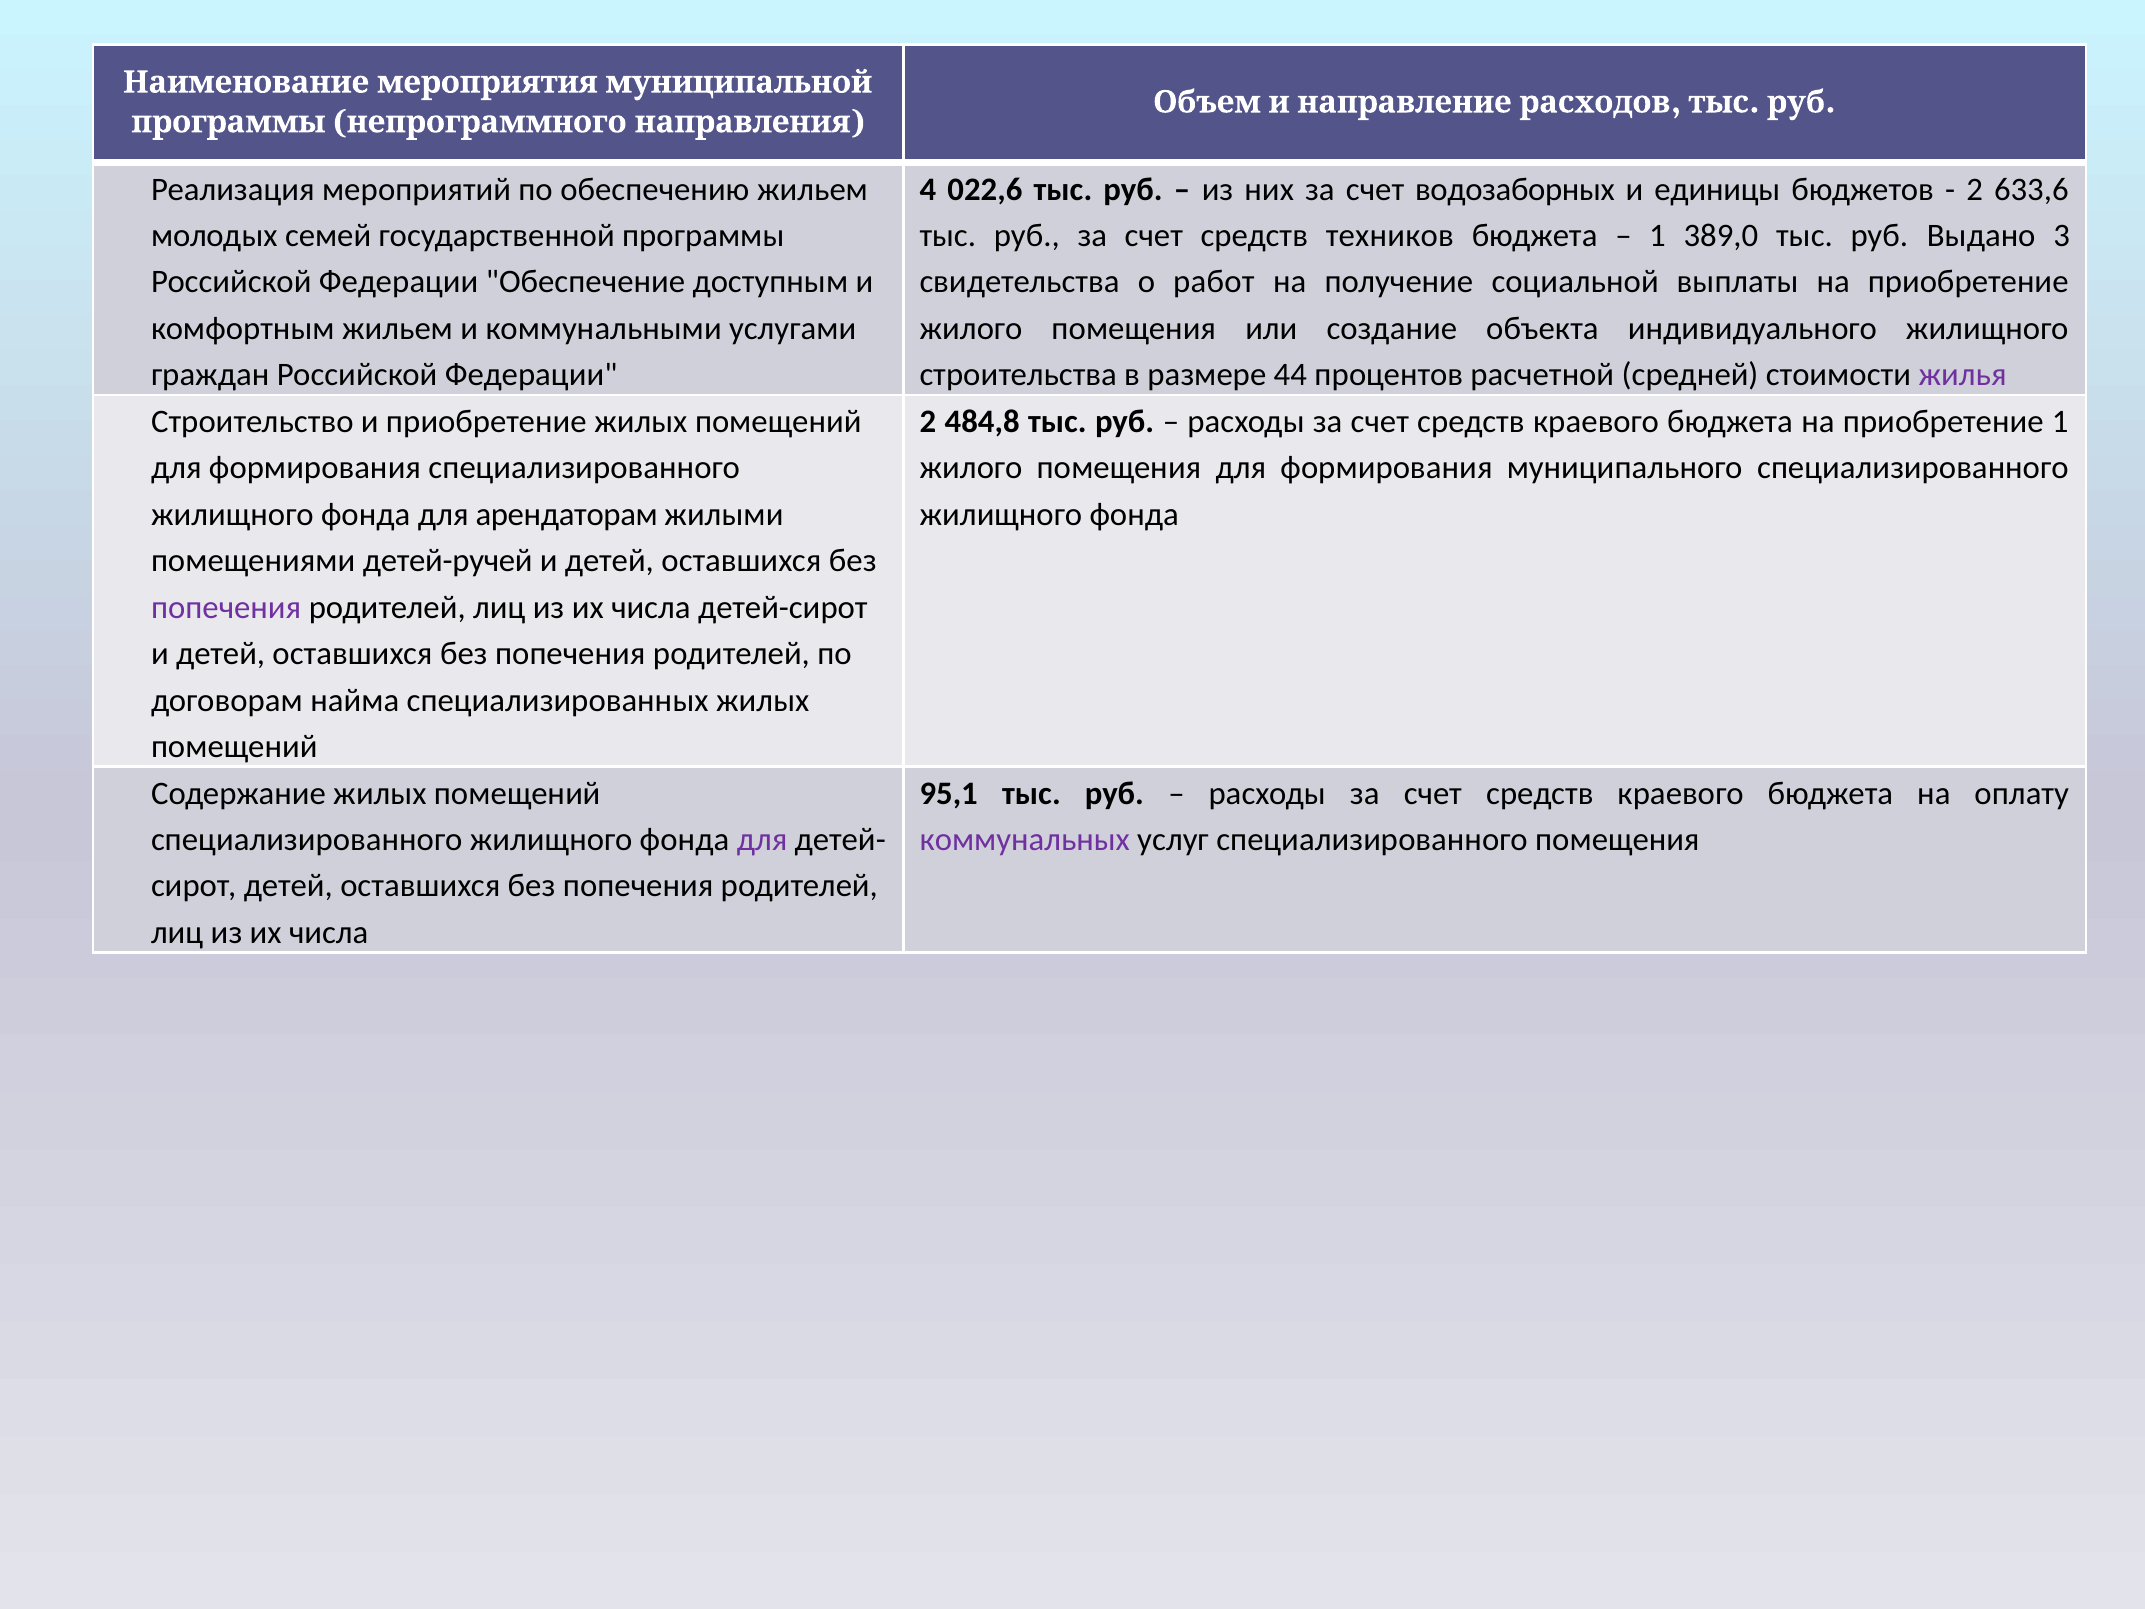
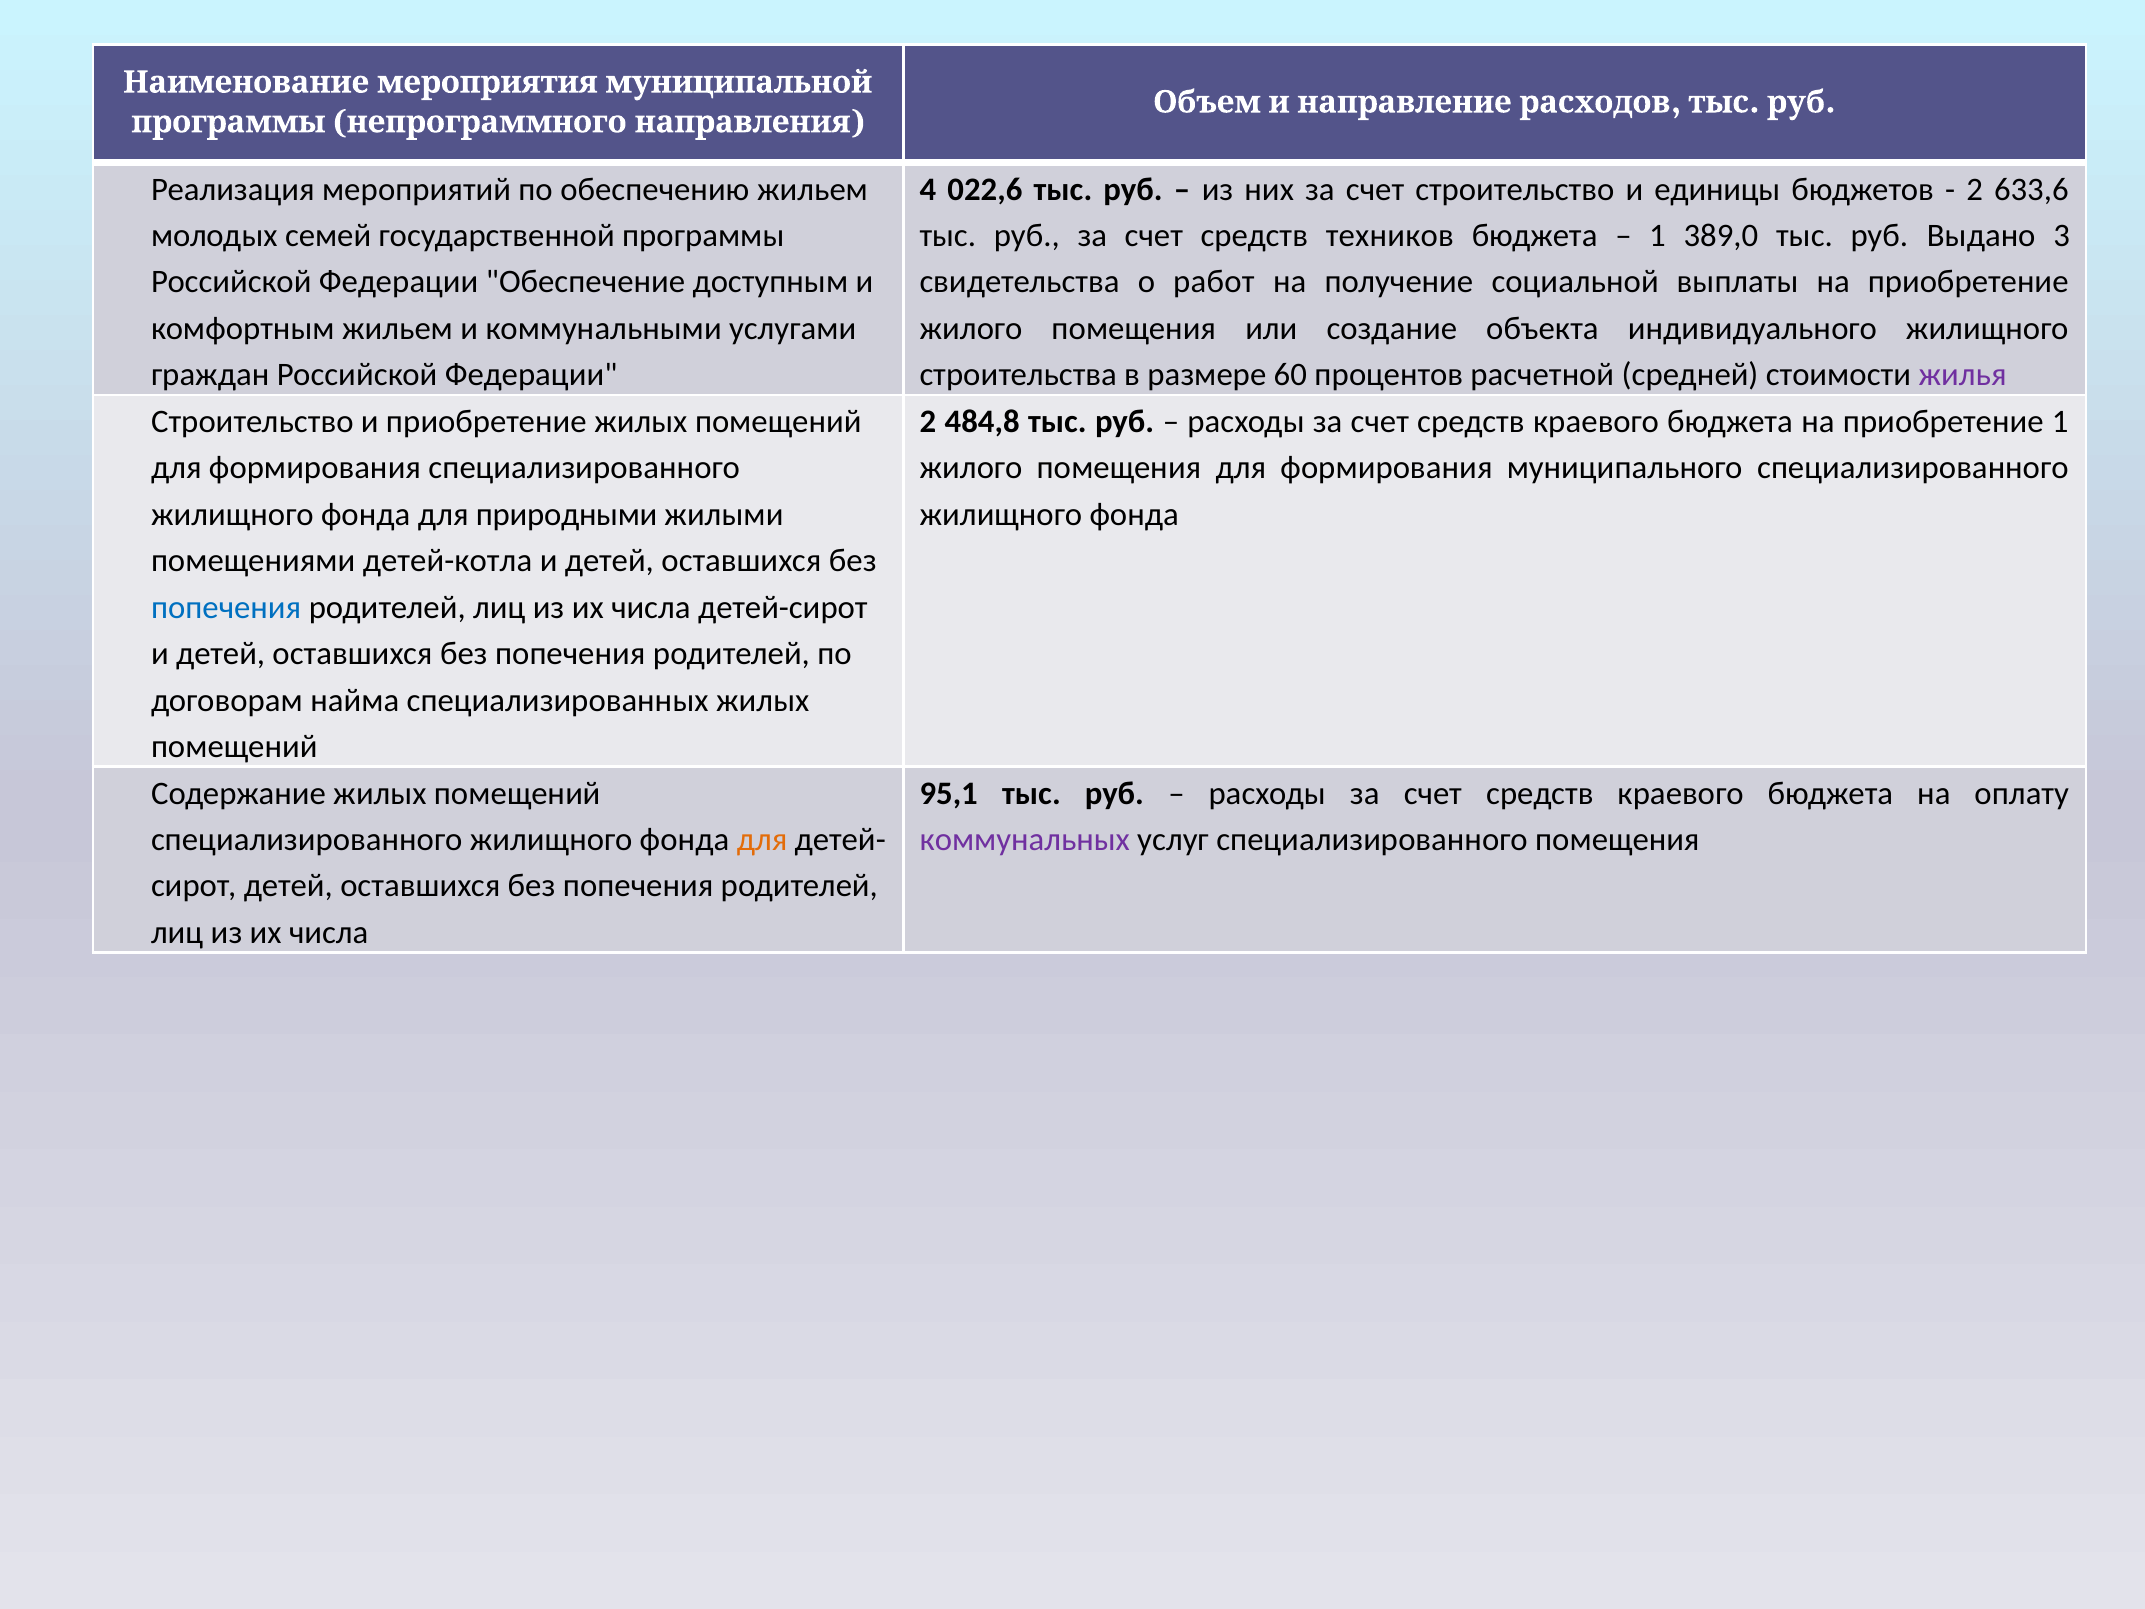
счет водозаборных: водозаборных -> строительство
44: 44 -> 60
арендаторам: арендаторам -> природными
детей-ручей: детей-ручей -> детей-котла
попечения at (226, 607) colour: purple -> blue
для at (762, 840) colour: purple -> orange
